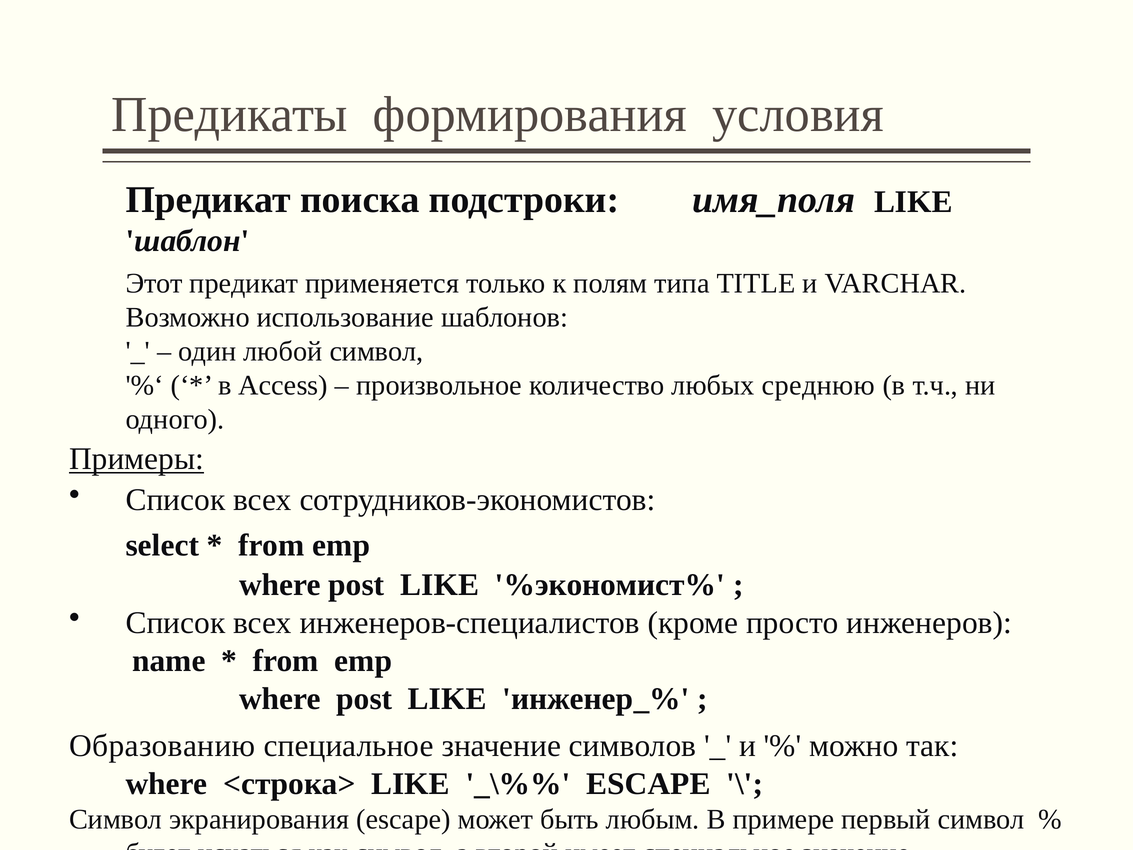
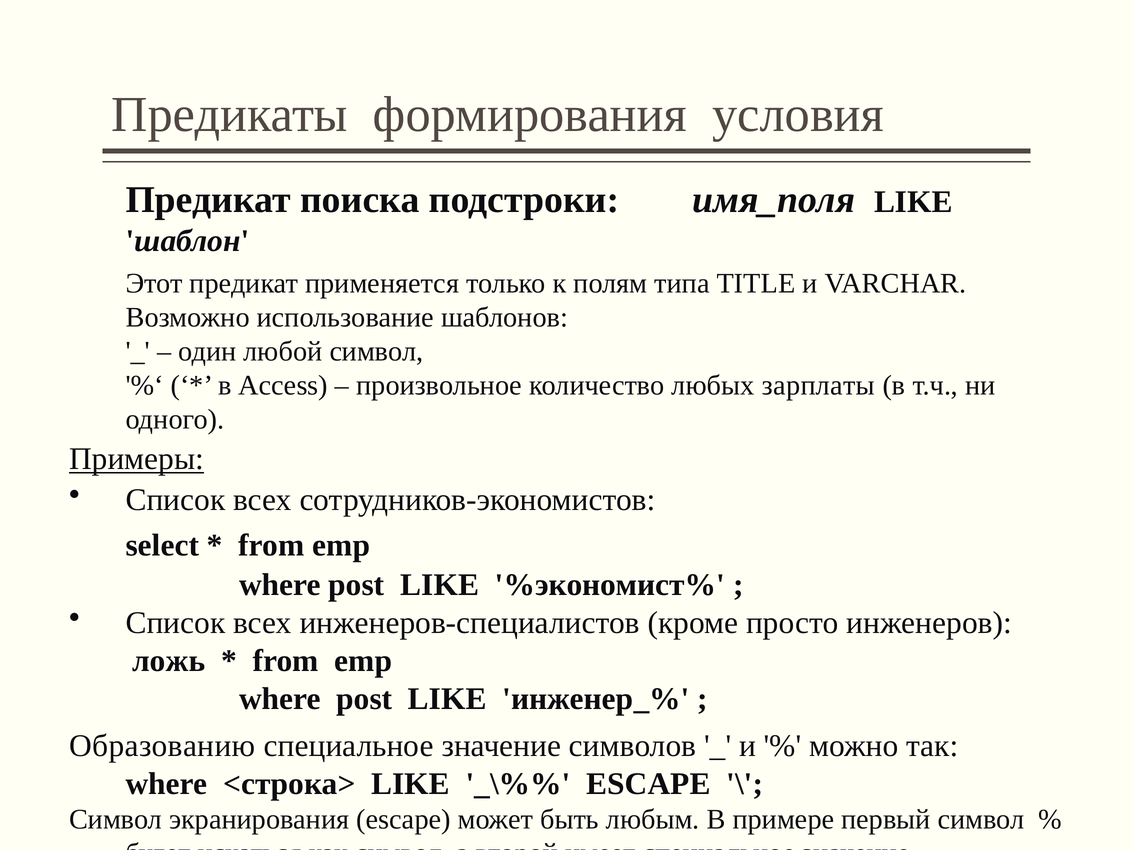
среднюю: среднюю -> зарплаты
name: name -> ложь
